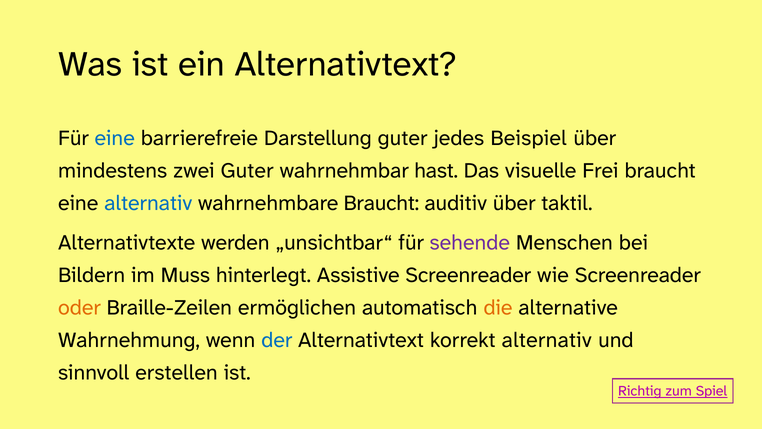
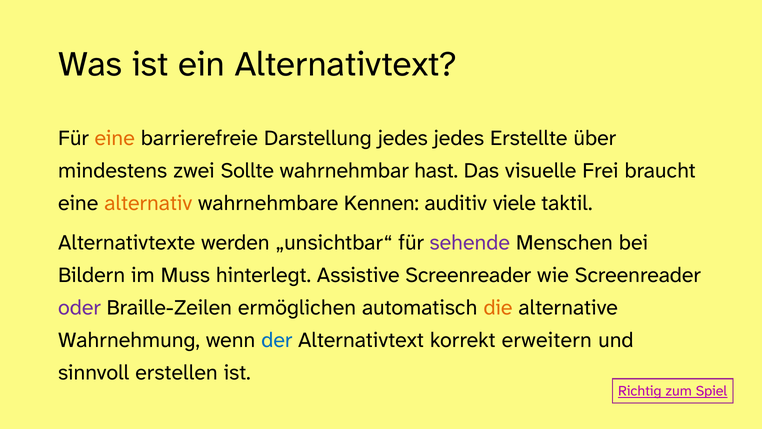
eine at (115, 138) colour: blue -> orange
Darstellung guter: guter -> jedes
Beispiel: Beispiel -> Erstellte
zwei Guter: Guter -> Sollte
alternativ at (148, 203) colour: blue -> orange
wahrnehmbare Braucht: Braucht -> Kennen
auditiv über: über -> viele
oder colour: orange -> purple
korrekt alternativ: alternativ -> erweitern
